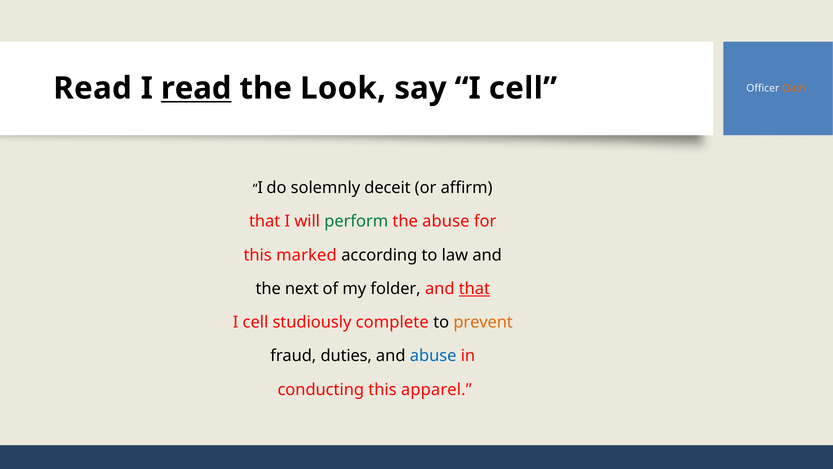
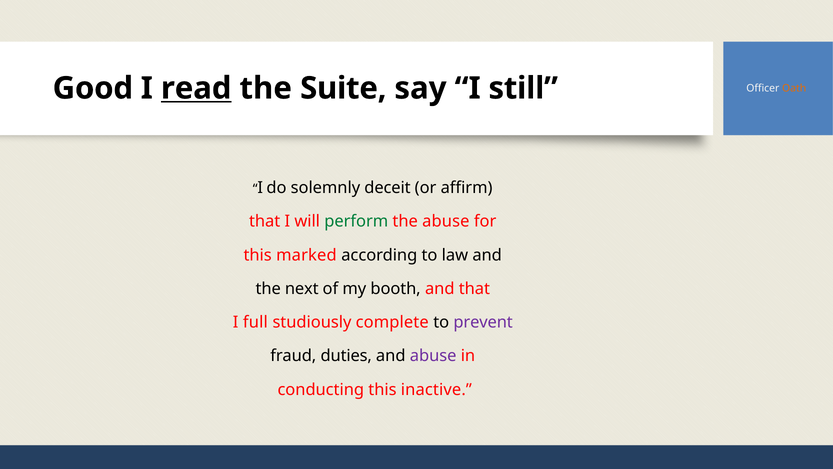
Read at (93, 88): Read -> Good
Look: Look -> Suite
say I cell: cell -> still
folder: folder -> booth
that at (474, 288) underline: present -> none
cell at (255, 322): cell -> full
prevent colour: orange -> purple
abuse at (433, 356) colour: blue -> purple
apparel: apparel -> inactive
